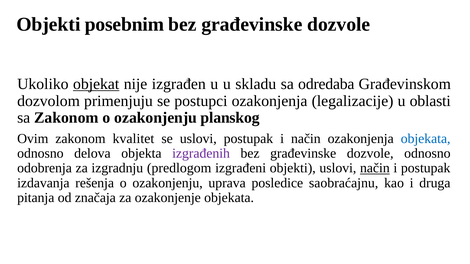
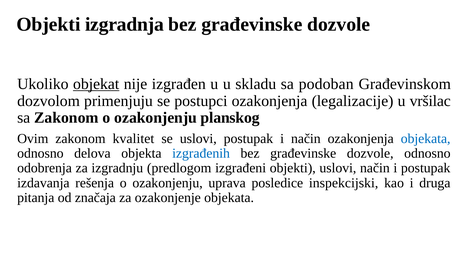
posebnim: posebnim -> izgradnja
odredaba: odredaba -> podoban
oblasti: oblasti -> vršilac
izgrađenih colour: purple -> blue
način at (375, 168) underline: present -> none
saobraćajnu: saobraćajnu -> inspekcijski
